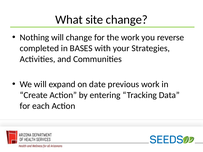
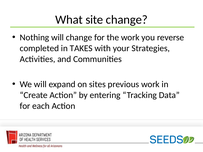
BASES: BASES -> TAKES
date: date -> sites
